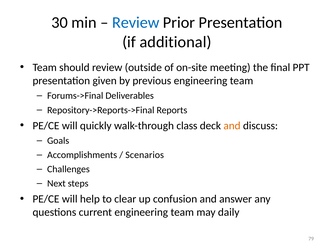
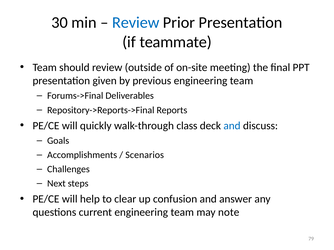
additional: additional -> teammate
and at (232, 126) colour: orange -> blue
daily: daily -> note
